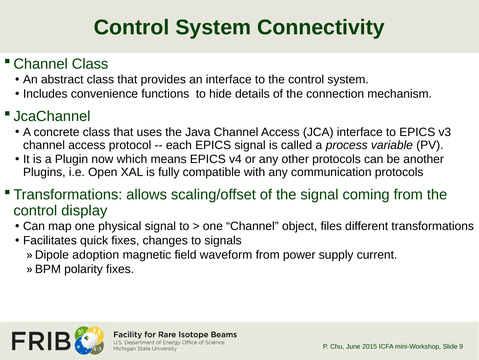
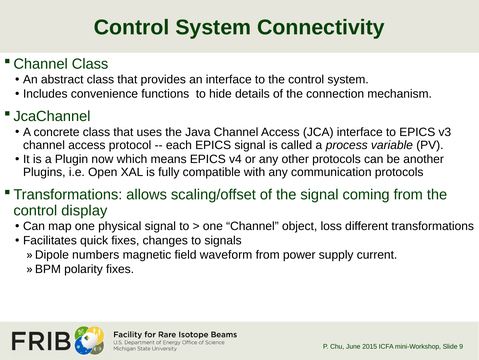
files: files -> loss
adoption: adoption -> numbers
